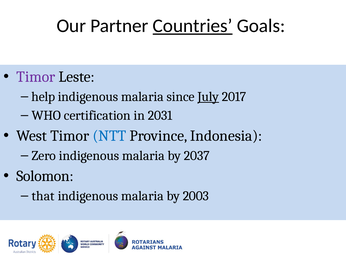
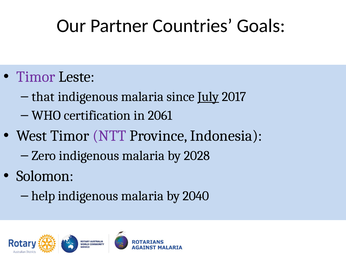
Countries underline: present -> none
help: help -> that
2031: 2031 -> 2061
NTT colour: blue -> purple
2037: 2037 -> 2028
that: that -> help
2003: 2003 -> 2040
